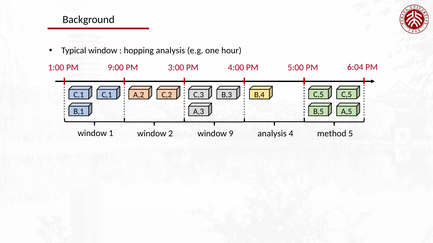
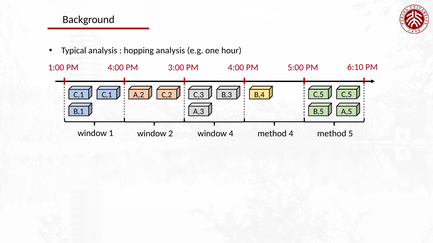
Typical window: window -> analysis
1:00 PM 9:00: 9:00 -> 4:00
6:04: 6:04 -> 6:10
window 9: 9 -> 4
analysis at (272, 134): analysis -> method
